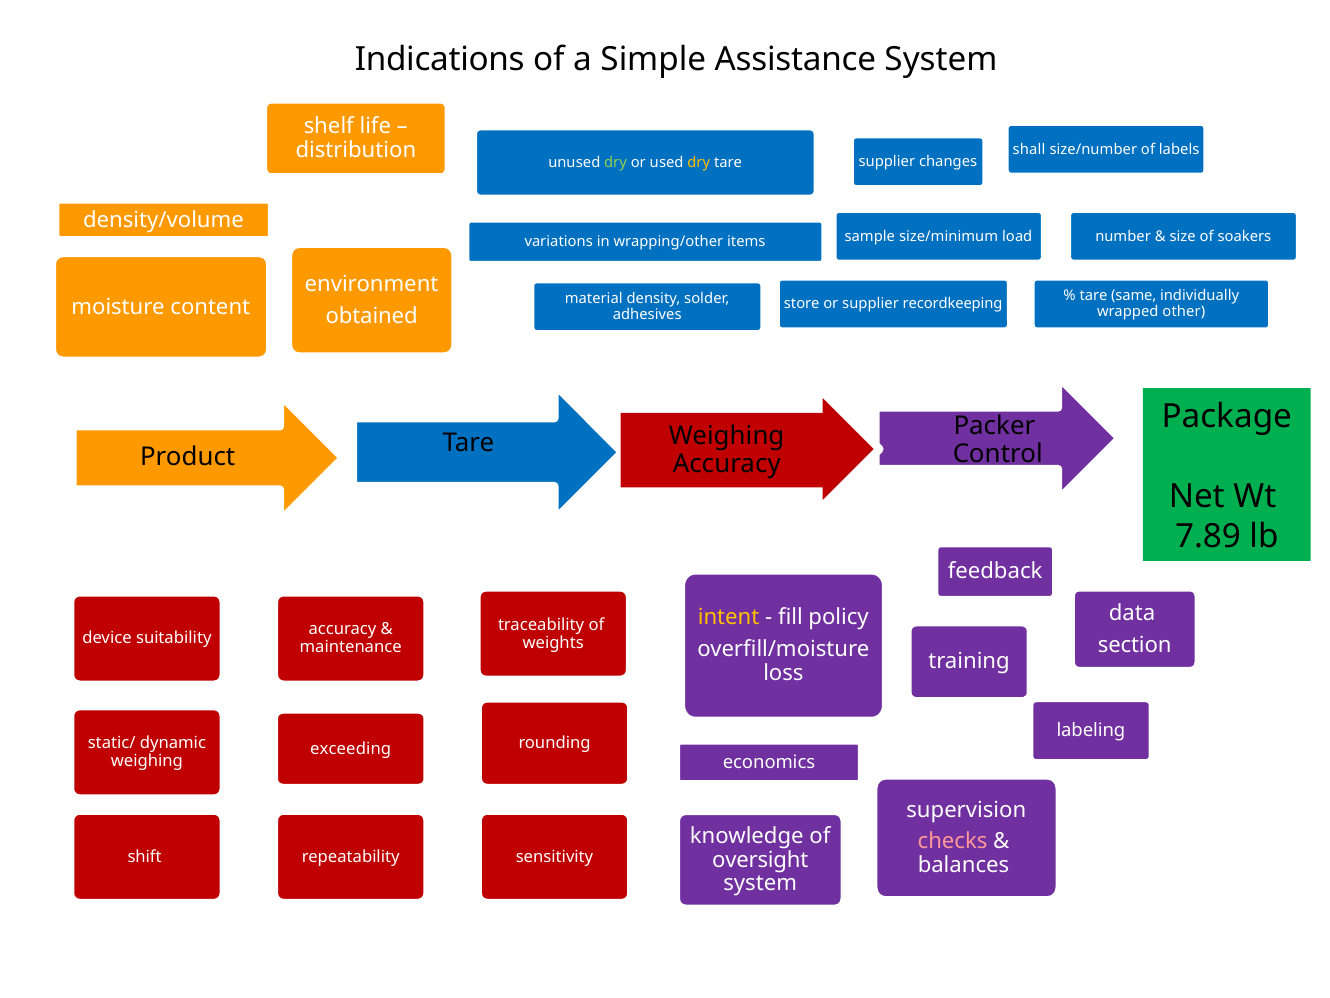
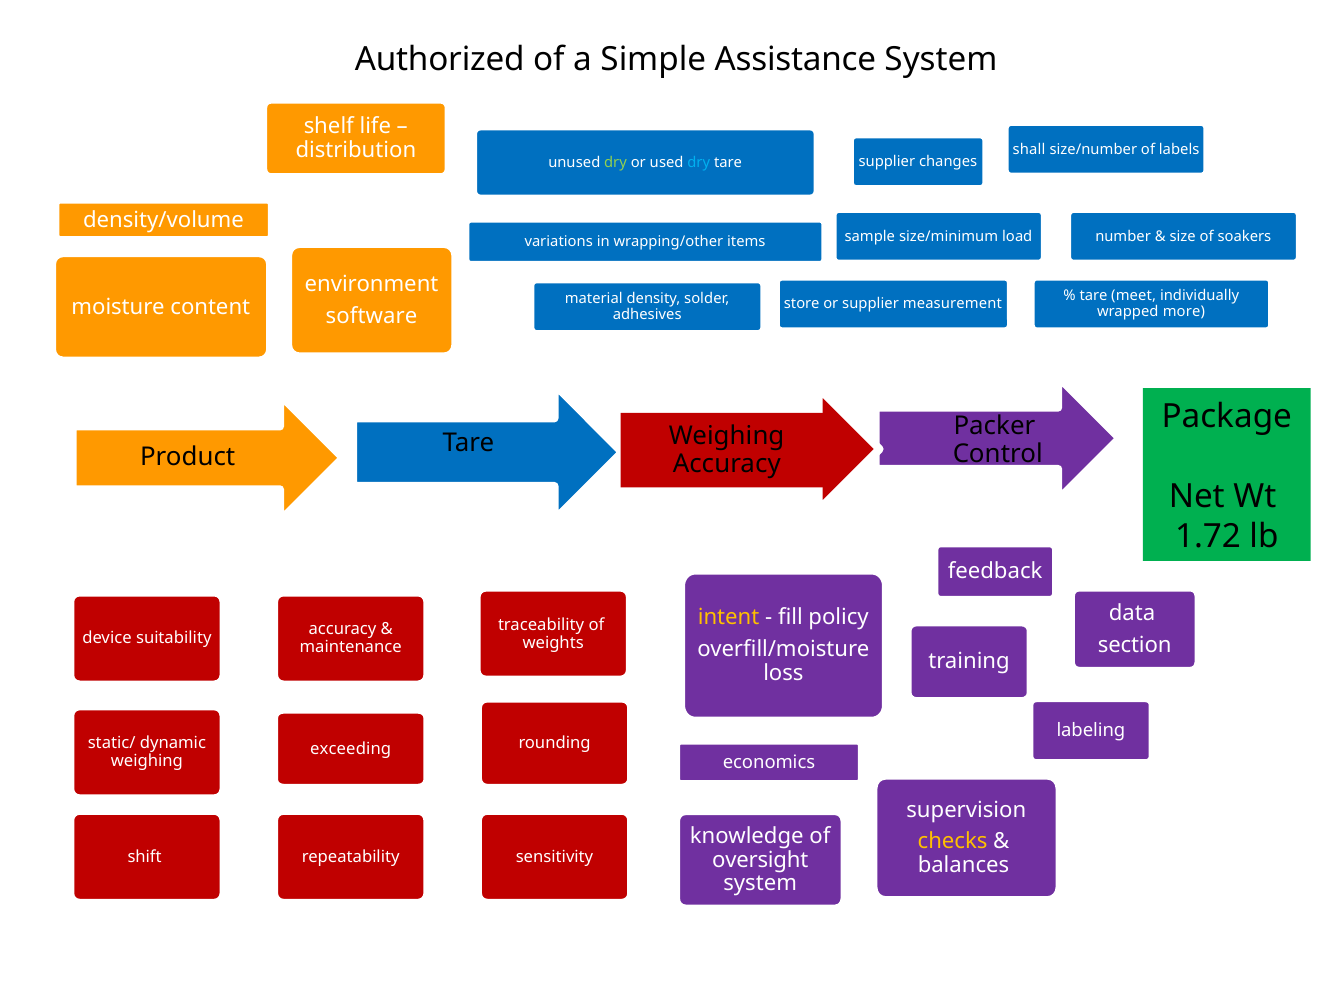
Indications: Indications -> Authorized
dry at (699, 162) colour: yellow -> light blue
same: same -> meet
recordkeeping: recordkeeping -> measurement
other: other -> more
obtained: obtained -> software
7.89: 7.89 -> 1.72
checks colour: pink -> yellow
